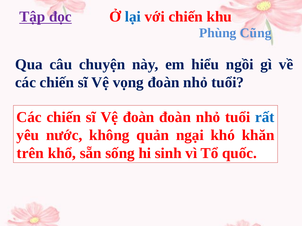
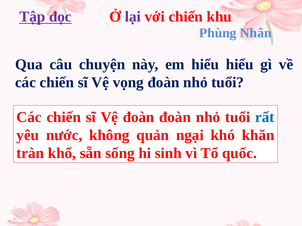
lại colour: blue -> purple
Cũng: Cũng -> Nhân
hiểu ngồi: ngồi -> hiểu
trên: trên -> tràn
